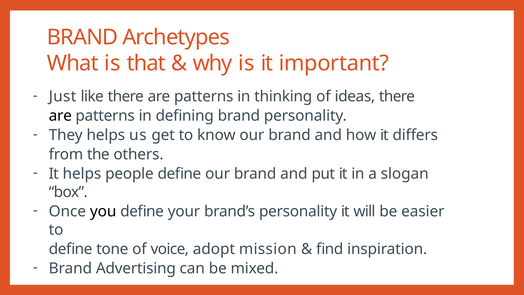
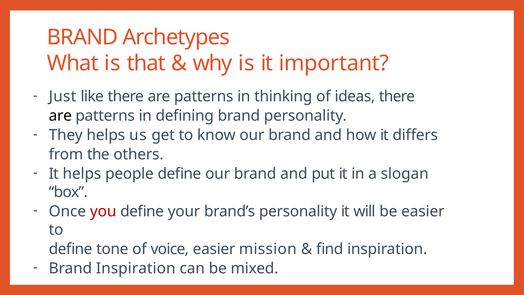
you colour: black -> red
voice adopt: adopt -> easier
Brand Advertising: Advertising -> Inspiration
